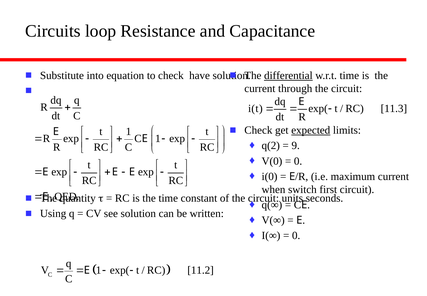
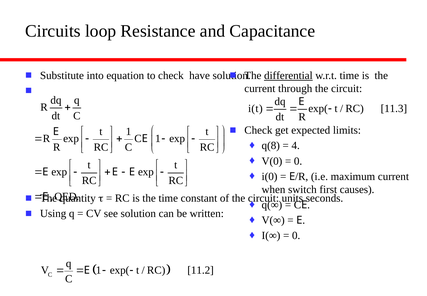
expected underline: present -> none
q(2: q(2 -> q(8
9: 9 -> 4
first circuit: circuit -> causes
